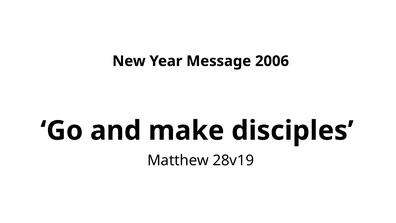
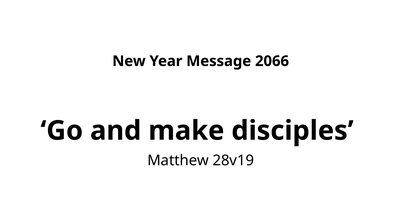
2006: 2006 -> 2066
